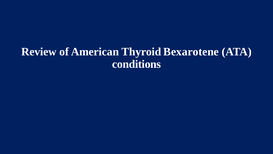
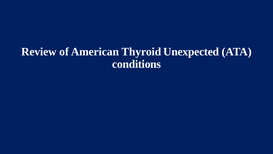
Bexarotene: Bexarotene -> Unexpected
